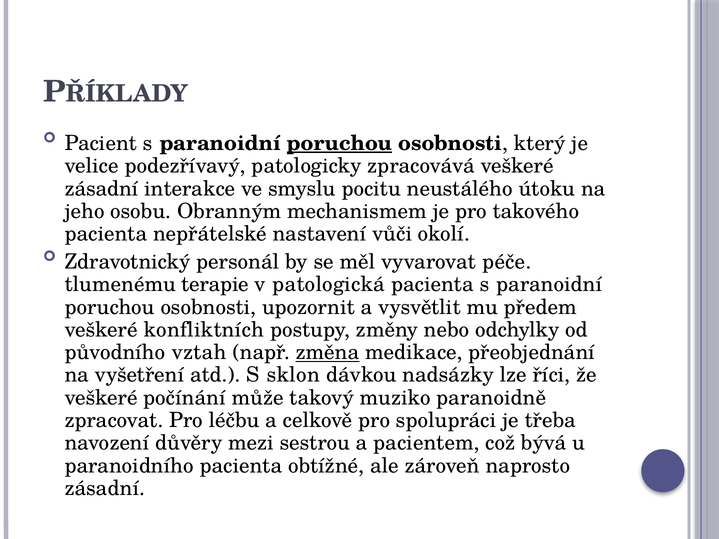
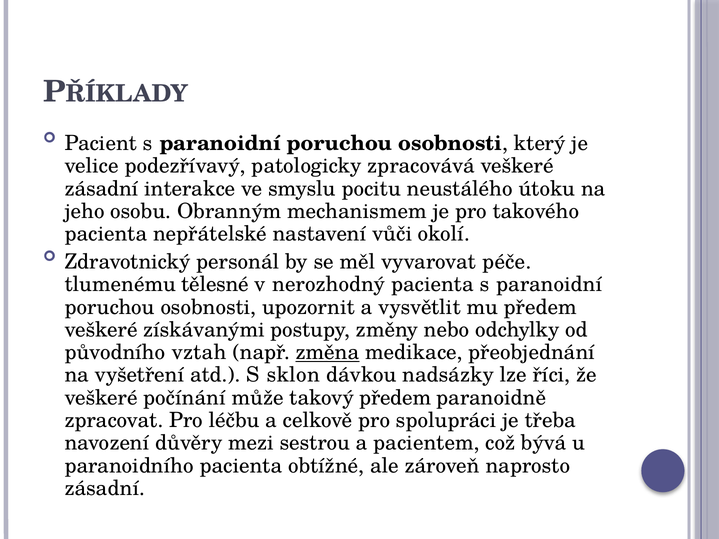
poruchou at (340, 143) underline: present -> none
terapie: terapie -> tělesné
patologická: patologická -> nerozhodný
konfliktních: konfliktních -> získávanými
takový muziko: muziko -> předem
